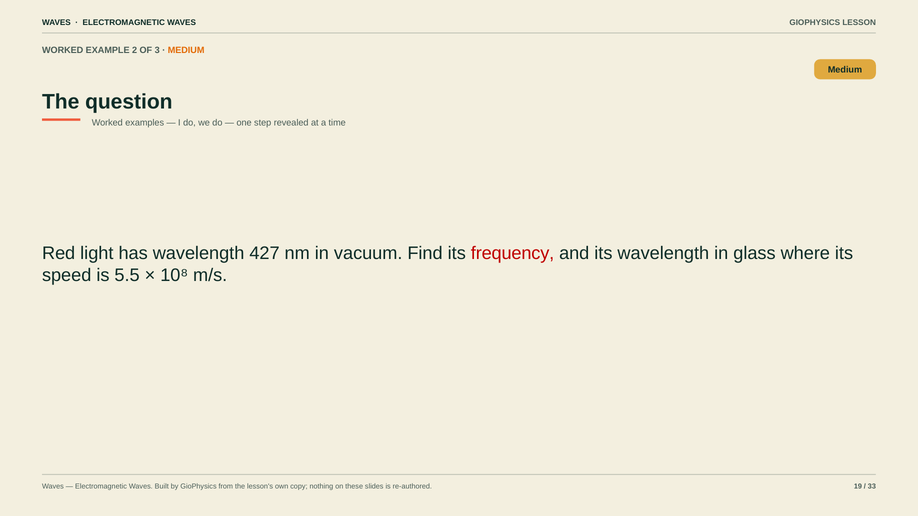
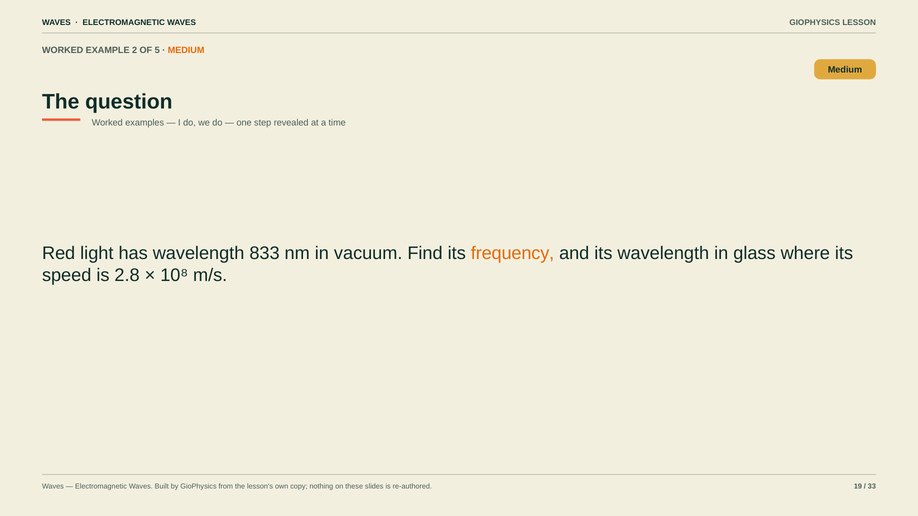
3: 3 -> 5
427: 427 -> 833
frequency colour: red -> orange
5.5: 5.5 -> 2.8
